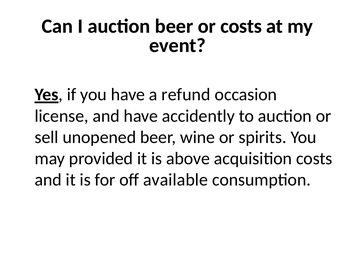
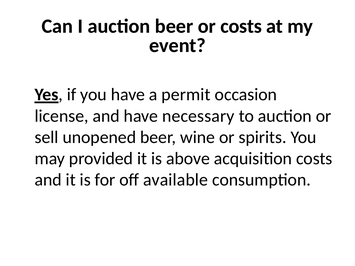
refund: refund -> permit
accidently: accidently -> necessary
